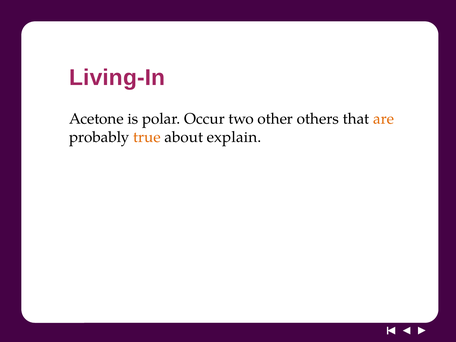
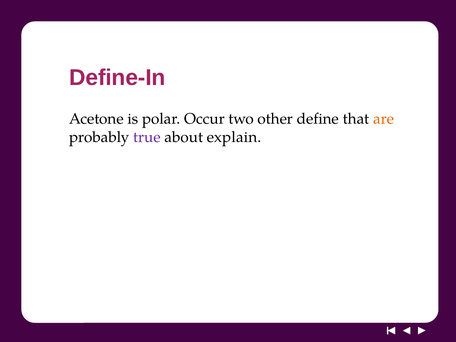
Living-In: Living-In -> Define-In
others: others -> define
true colour: orange -> purple
